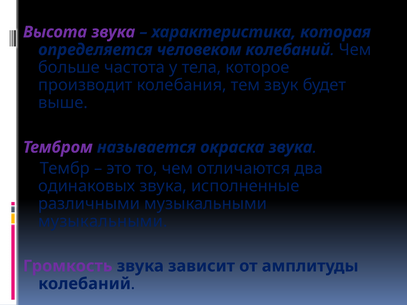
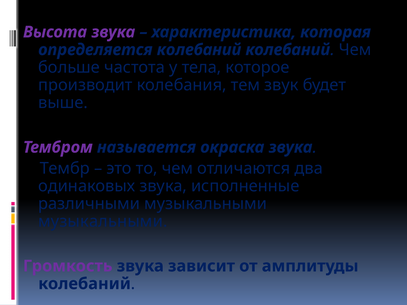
определяется человеком: человеком -> колебаний
